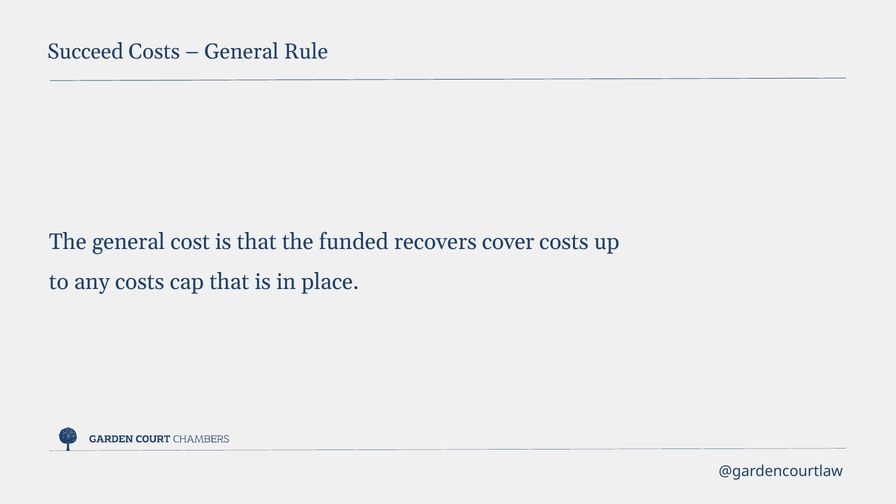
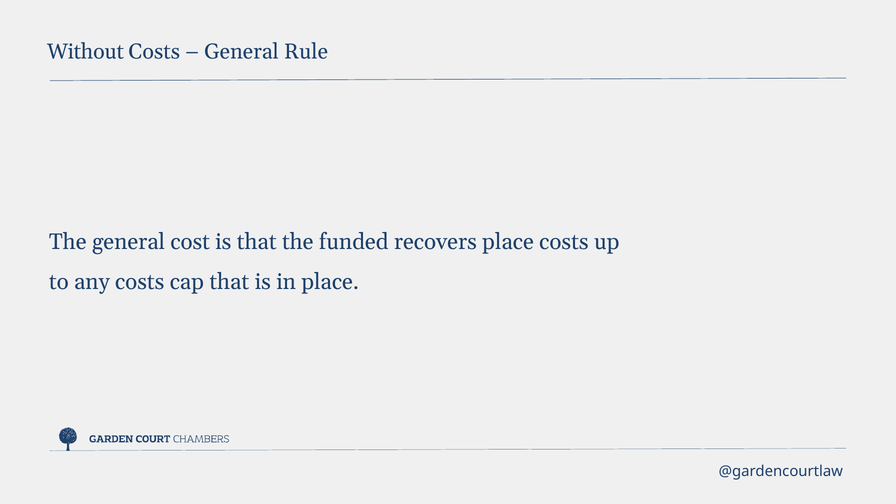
Succeed: Succeed -> Without
recovers cover: cover -> place
